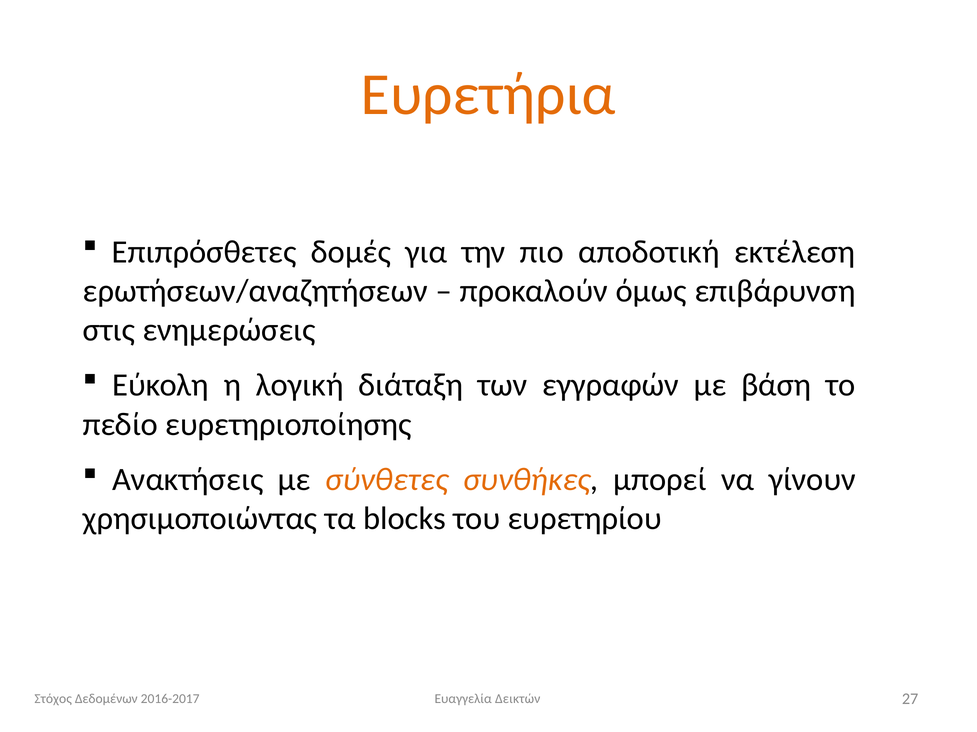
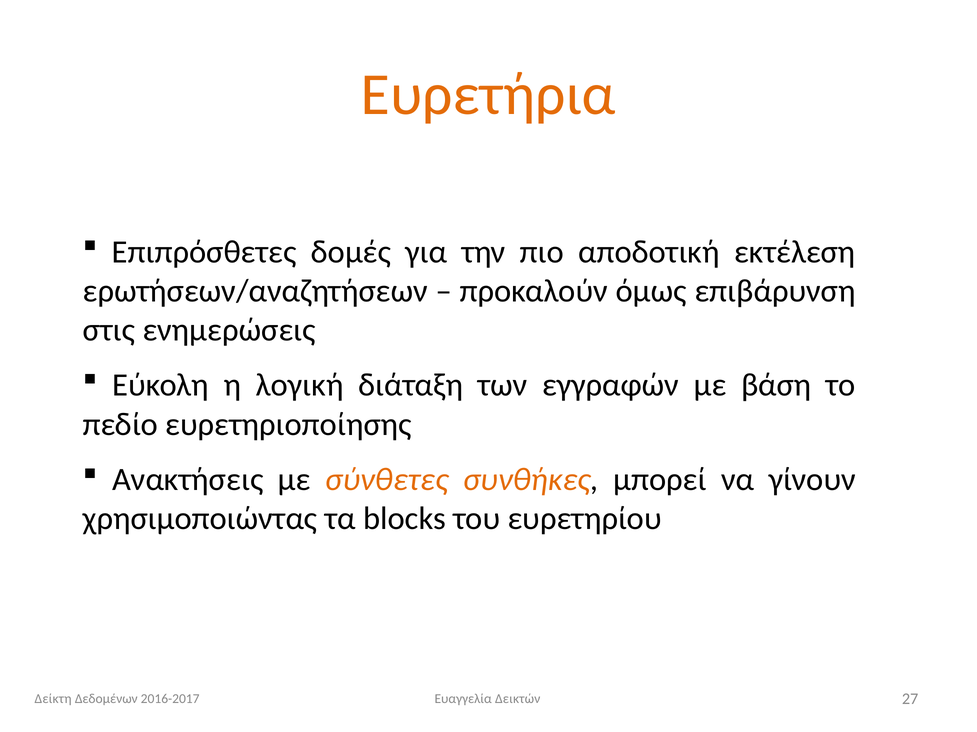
Στόχος: Στόχος -> Δείκτη
